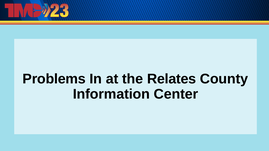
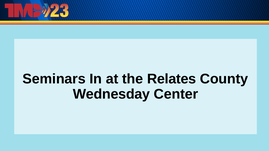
Problems: Problems -> Seminars
Information: Information -> Wednesday
